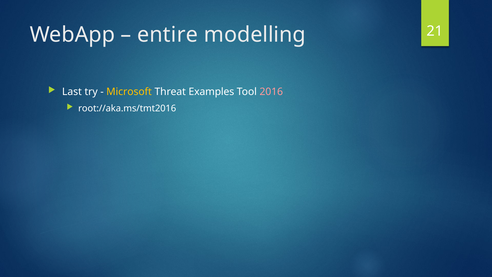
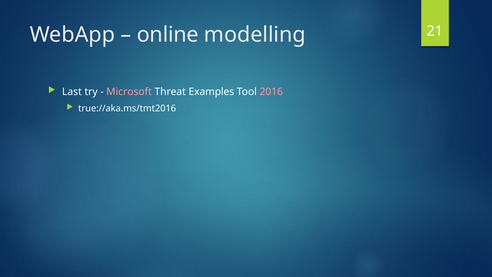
entire: entire -> online
Microsoft colour: yellow -> pink
root://aka.ms/tmt2016: root://aka.ms/tmt2016 -> true://aka.ms/tmt2016
